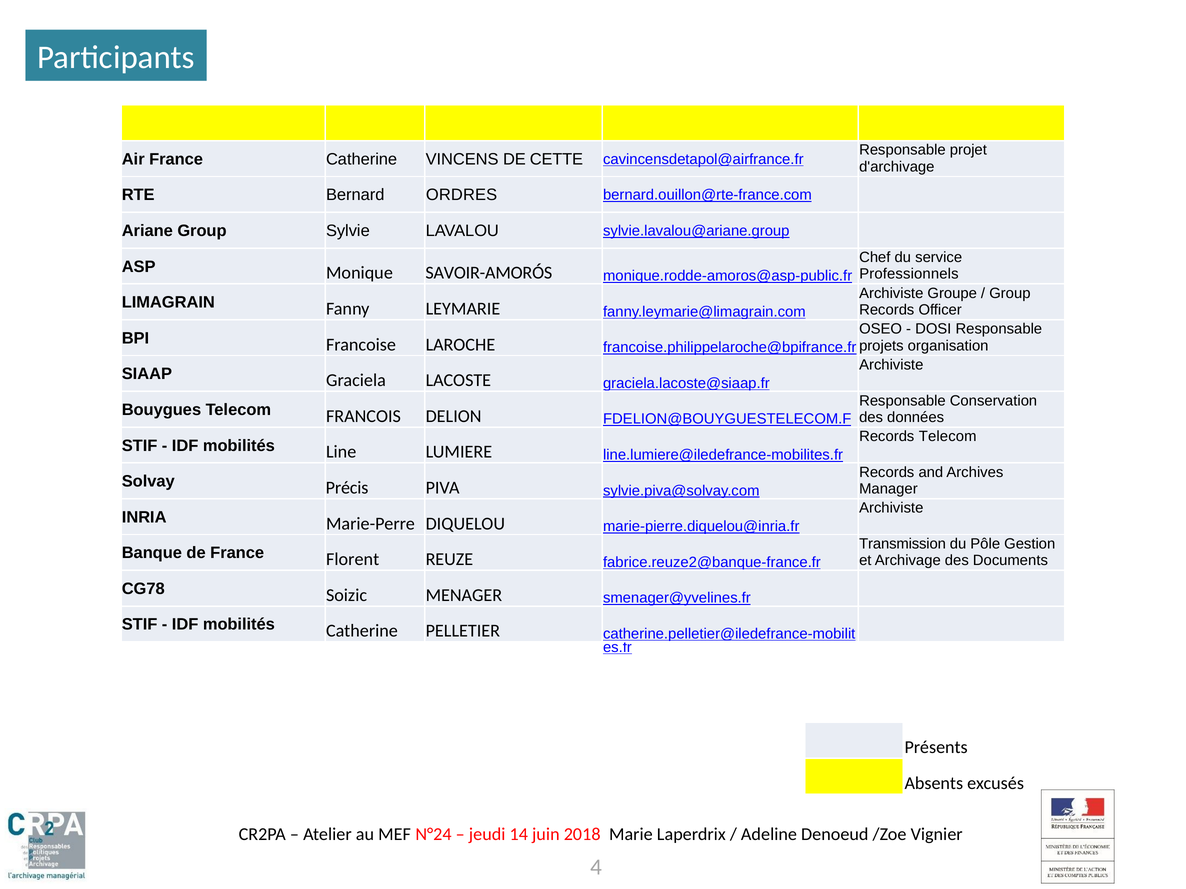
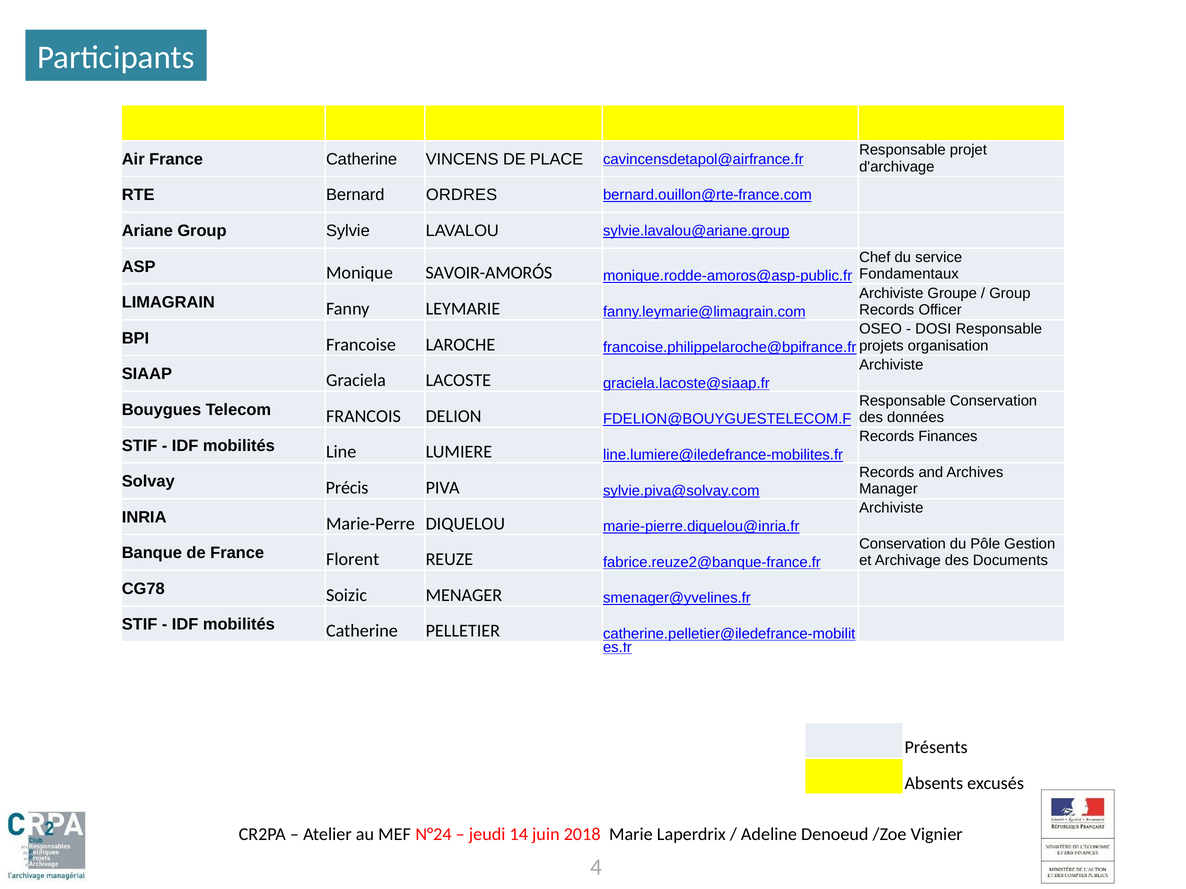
CETTE: CETTE -> PLACE
Professionnels: Professionnels -> Fondamentaux
Records Telecom: Telecom -> Finances
Transmission at (903, 544): Transmission -> Conservation
